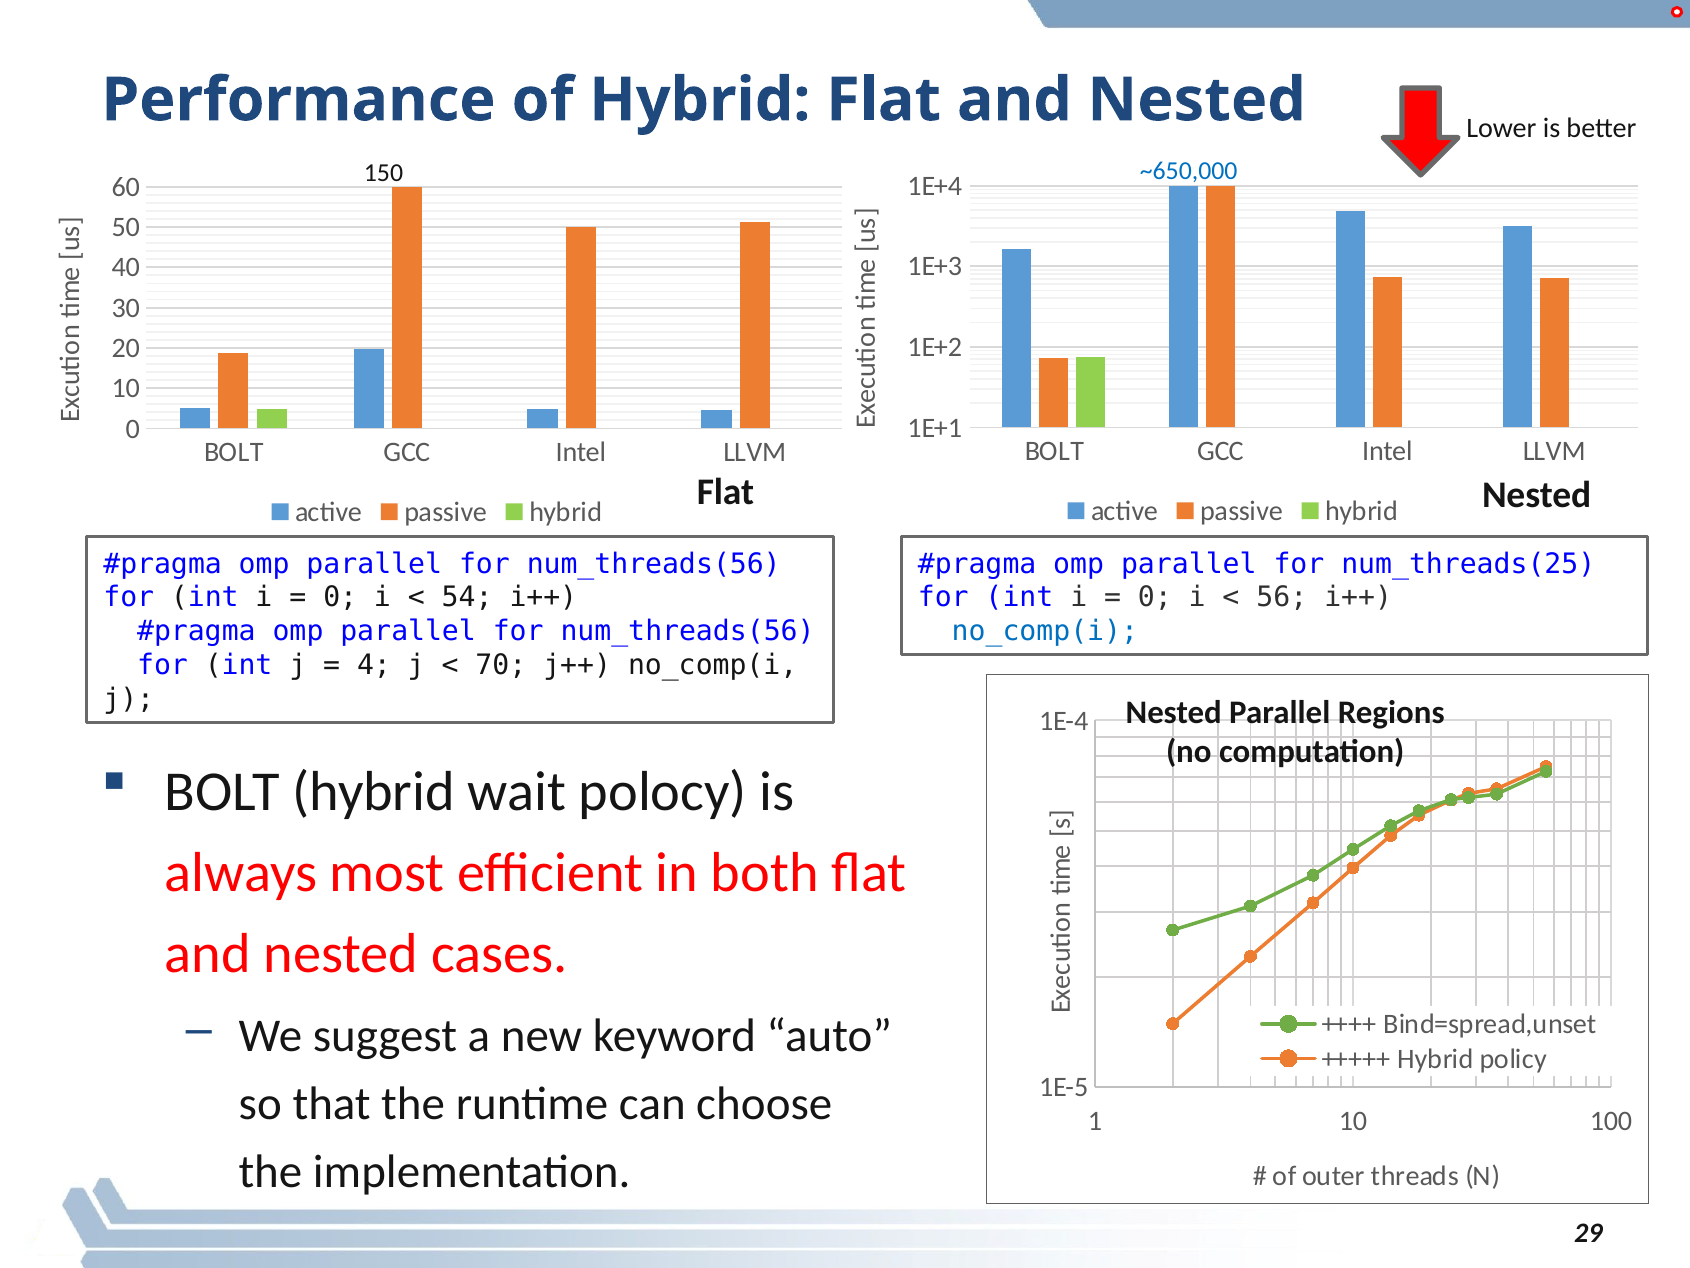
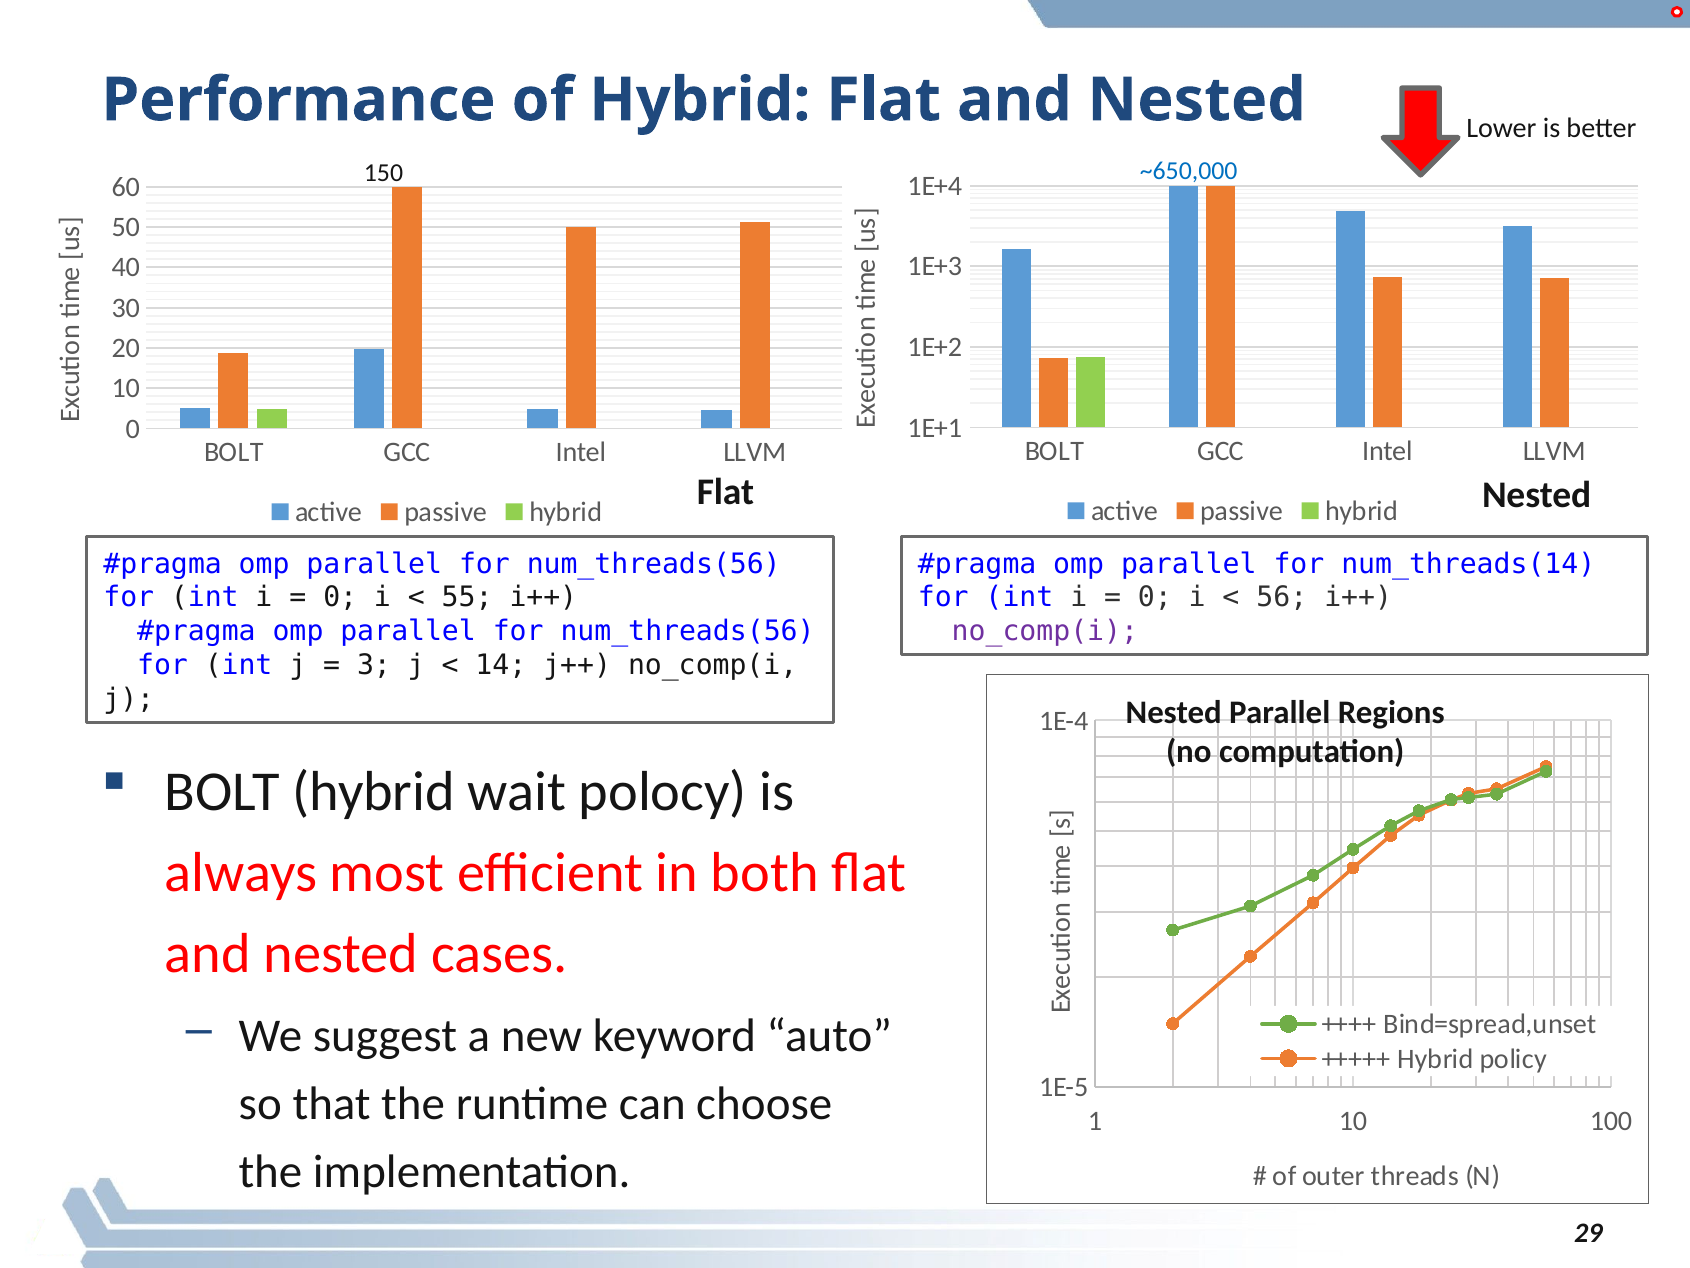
num_threads(25: num_threads(25 -> num_threads(14
54: 54 -> 55
no_comp(i at (1045, 631) colour: blue -> purple
4: 4 -> 3
70: 70 -> 14
